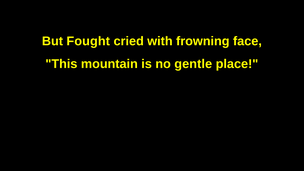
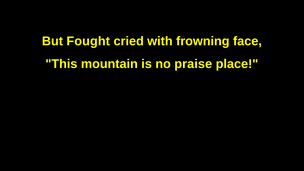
gentle: gentle -> praise
